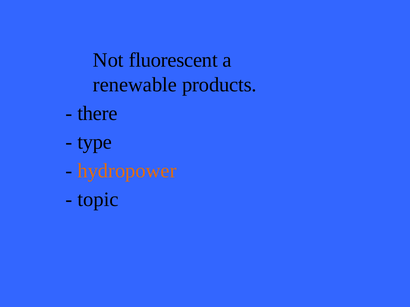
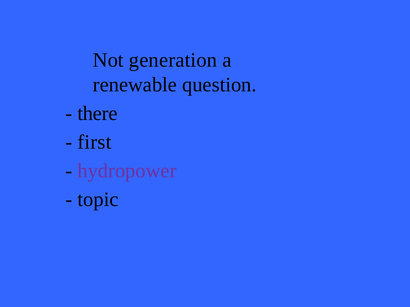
fluorescent: fluorescent -> generation
products: products -> question
type: type -> first
hydropower colour: orange -> purple
